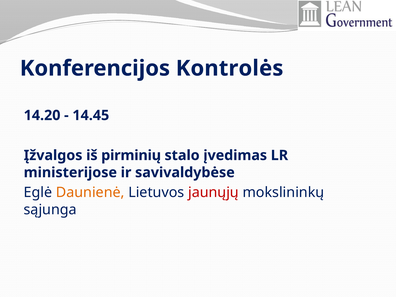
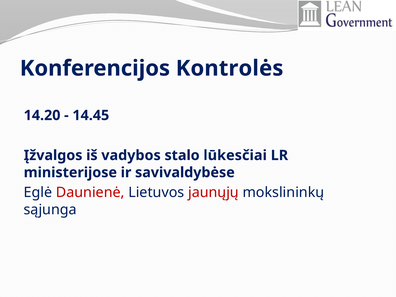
pirminių: pirminių -> vadybos
įvedimas: įvedimas -> lūkesčiai
Daunienė colour: orange -> red
